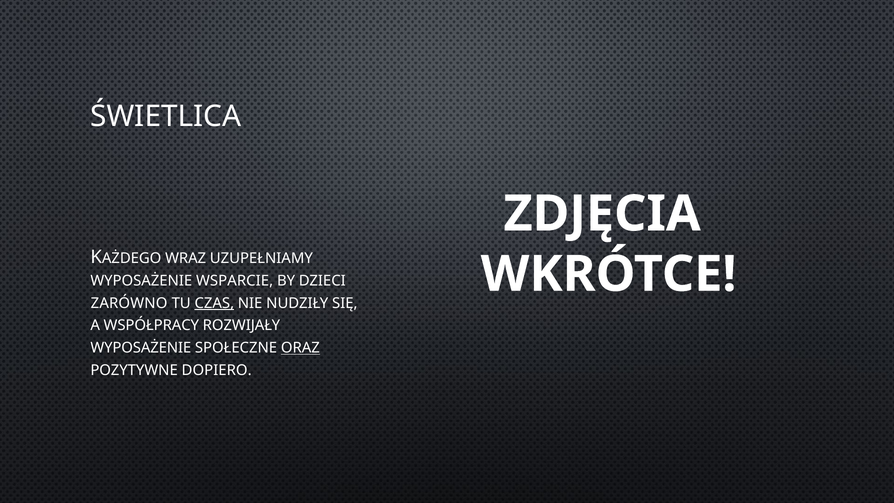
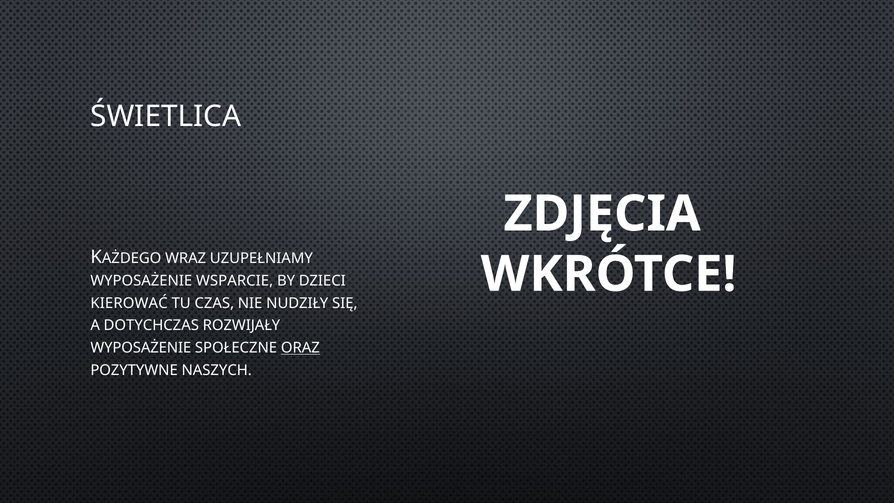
ZARÓWNO: ZARÓWNO -> KIEROWAĆ
CZAS underline: present -> none
WSPÓŁPRACY: WSPÓŁPRACY -> DOTYCHCZAS
DOPIERO: DOPIERO -> NASZYCH
